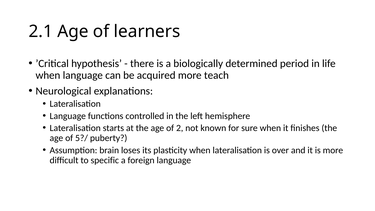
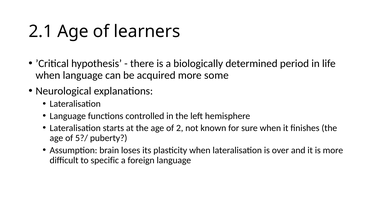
teach: teach -> some
